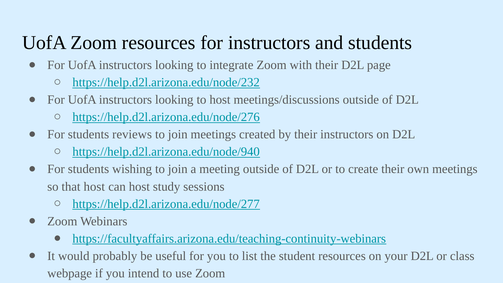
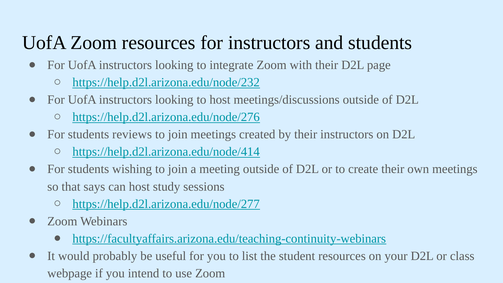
https://help.d2l.arizona.edu/node/940: https://help.d2l.arizona.edu/node/940 -> https://help.d2l.arizona.edu/node/414
that host: host -> says
